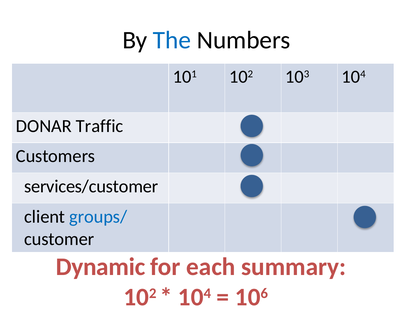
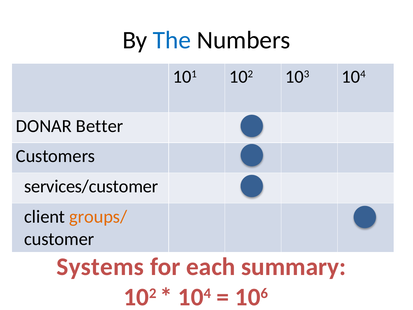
Traffic: Traffic -> Better
groups/ colour: blue -> orange
Dynamic: Dynamic -> Systems
